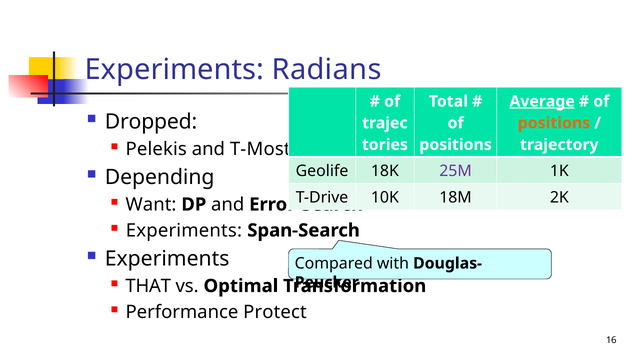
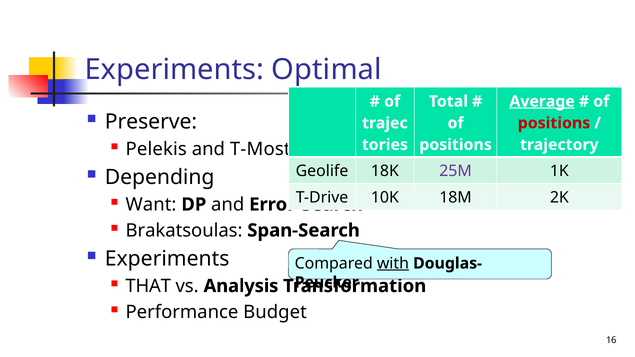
Radians: Radians -> Optimal
Dropped: Dropped -> Preserve
positions at (554, 123) colour: orange -> red
Experiments at (184, 231): Experiments -> Brakatsoulas
with underline: none -> present
Optimal: Optimal -> Analysis
Protect: Protect -> Budget
